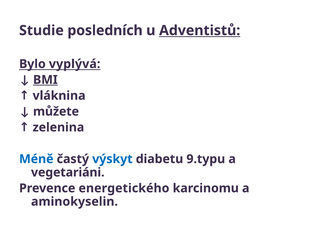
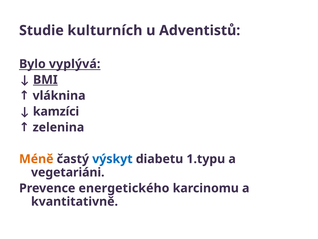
posledních: posledních -> kulturních
Adventistů underline: present -> none
můžete: můžete -> kamzíci
Méně colour: blue -> orange
9.typu: 9.typu -> 1.typu
aminokyselin: aminokyselin -> kvantitativně
